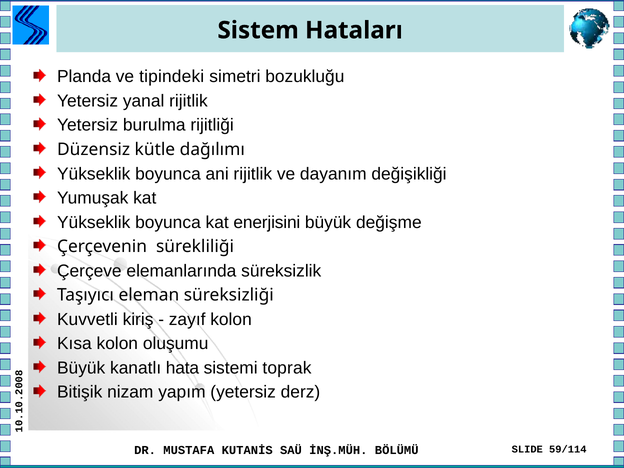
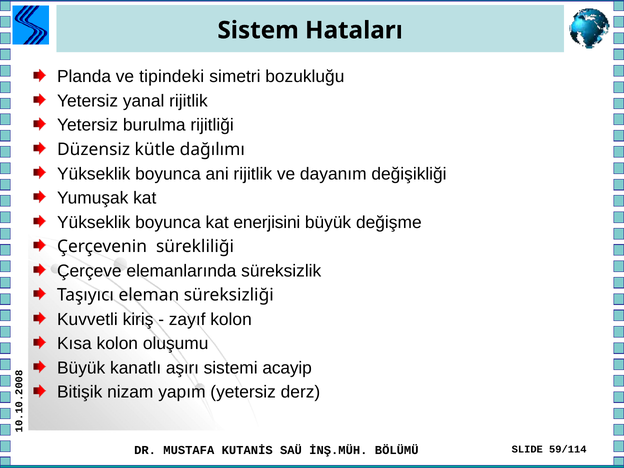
hata: hata -> aşırı
toprak: toprak -> acayip
